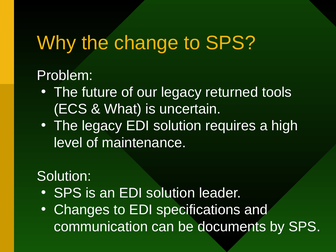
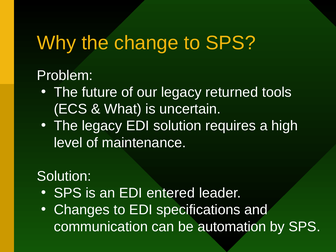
an EDI solution: solution -> entered
documents: documents -> automation
